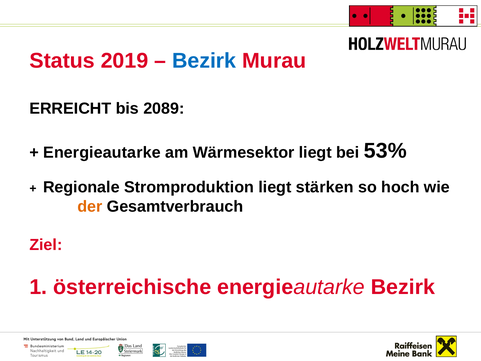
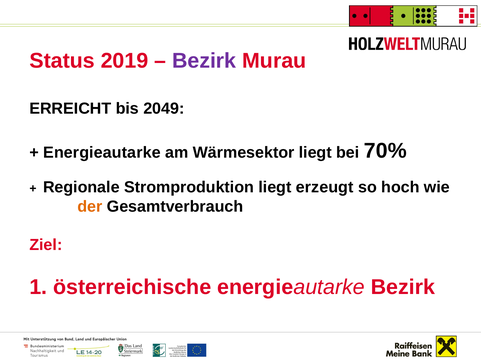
Bezirk at (204, 61) colour: blue -> purple
2089: 2089 -> 2049
53%: 53% -> 70%
stärken: stärken -> erzeugt
